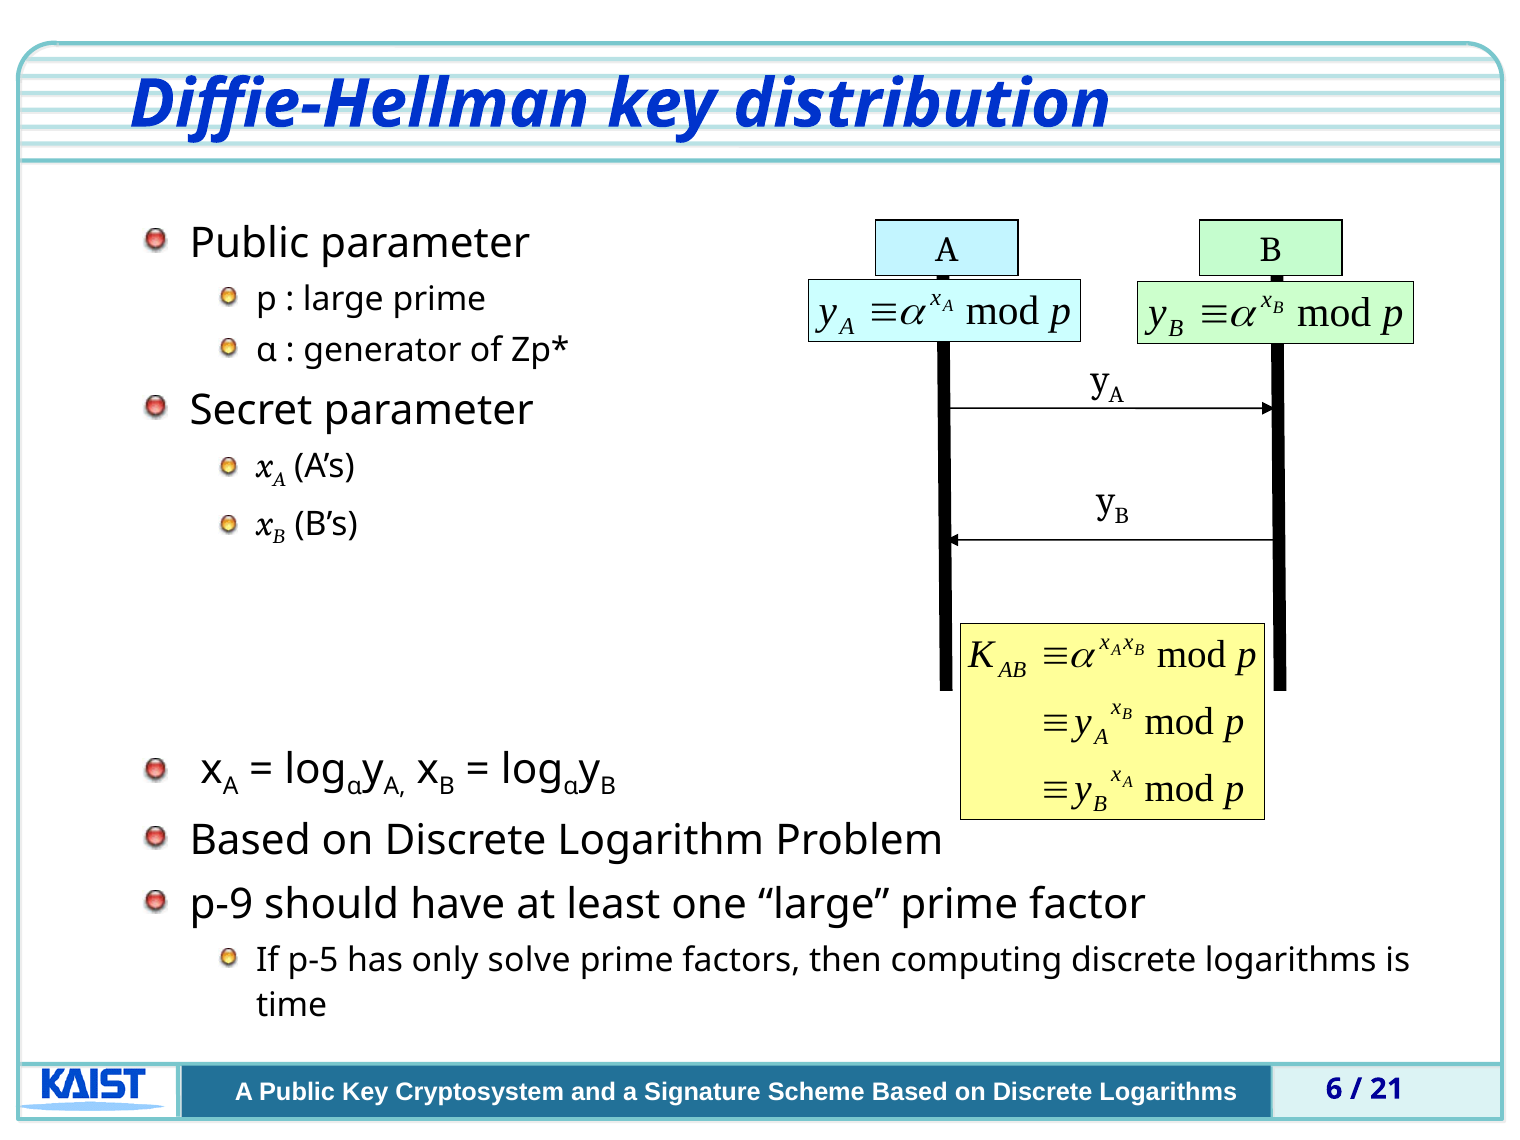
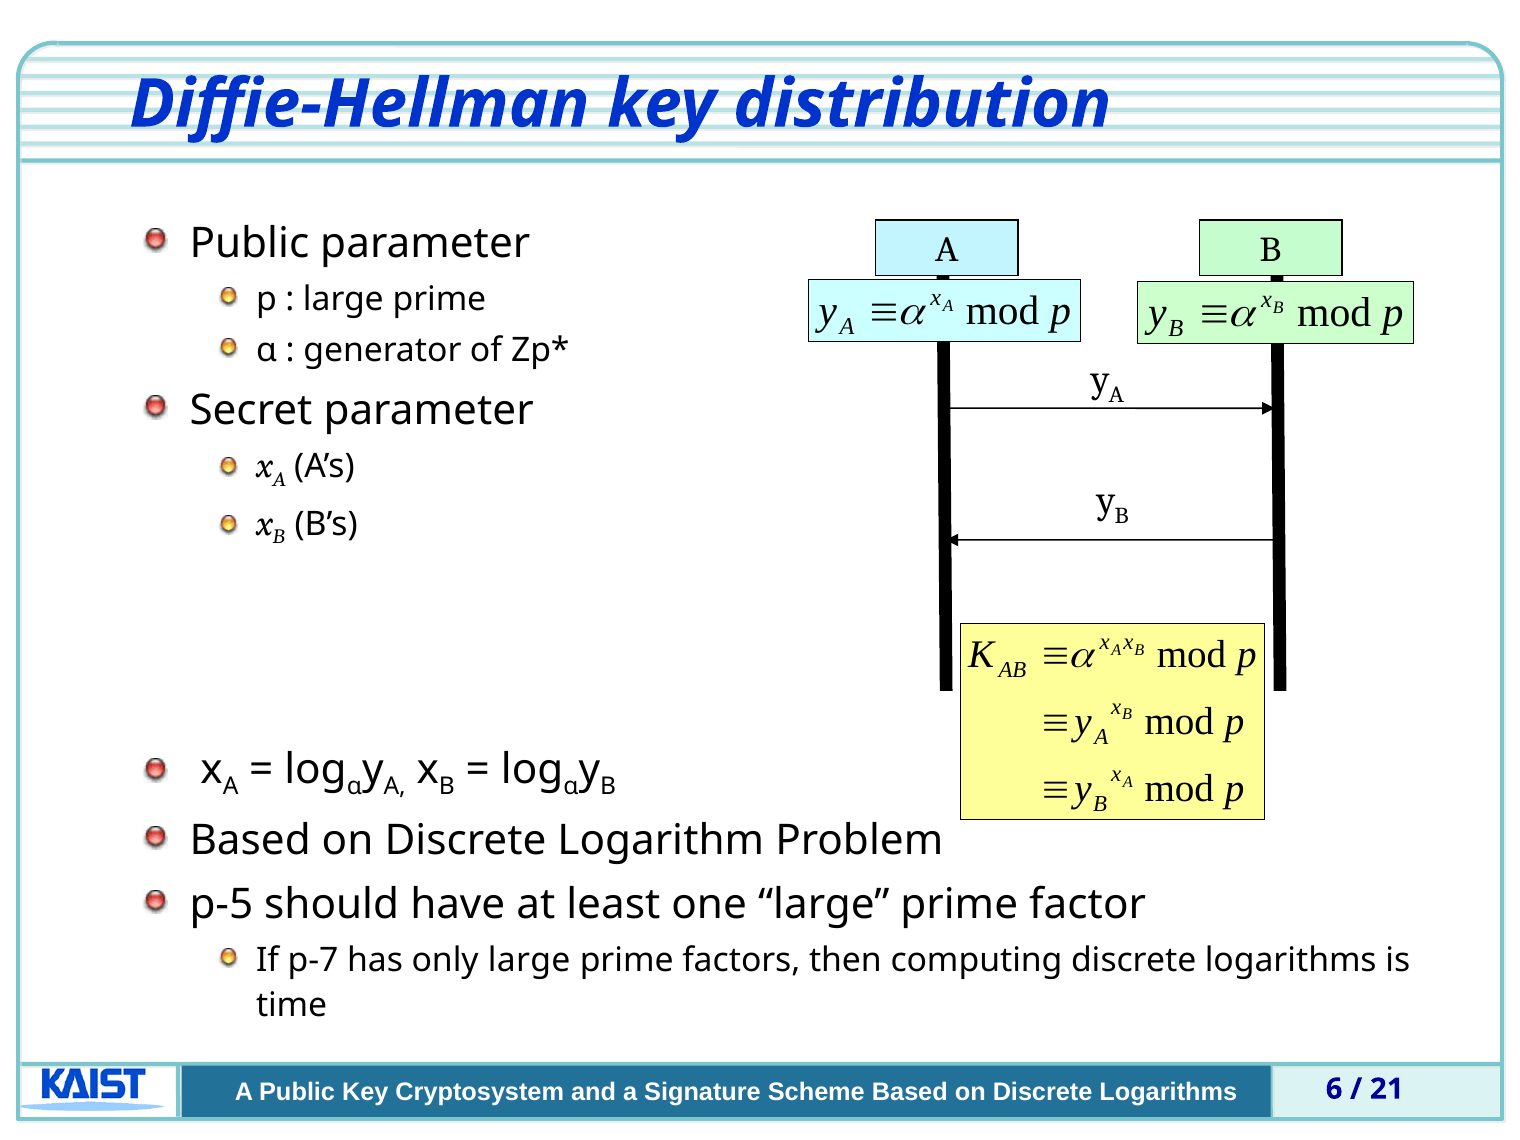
p-9: p-9 -> p-5
p-5: p-5 -> p-7
only solve: solve -> large
